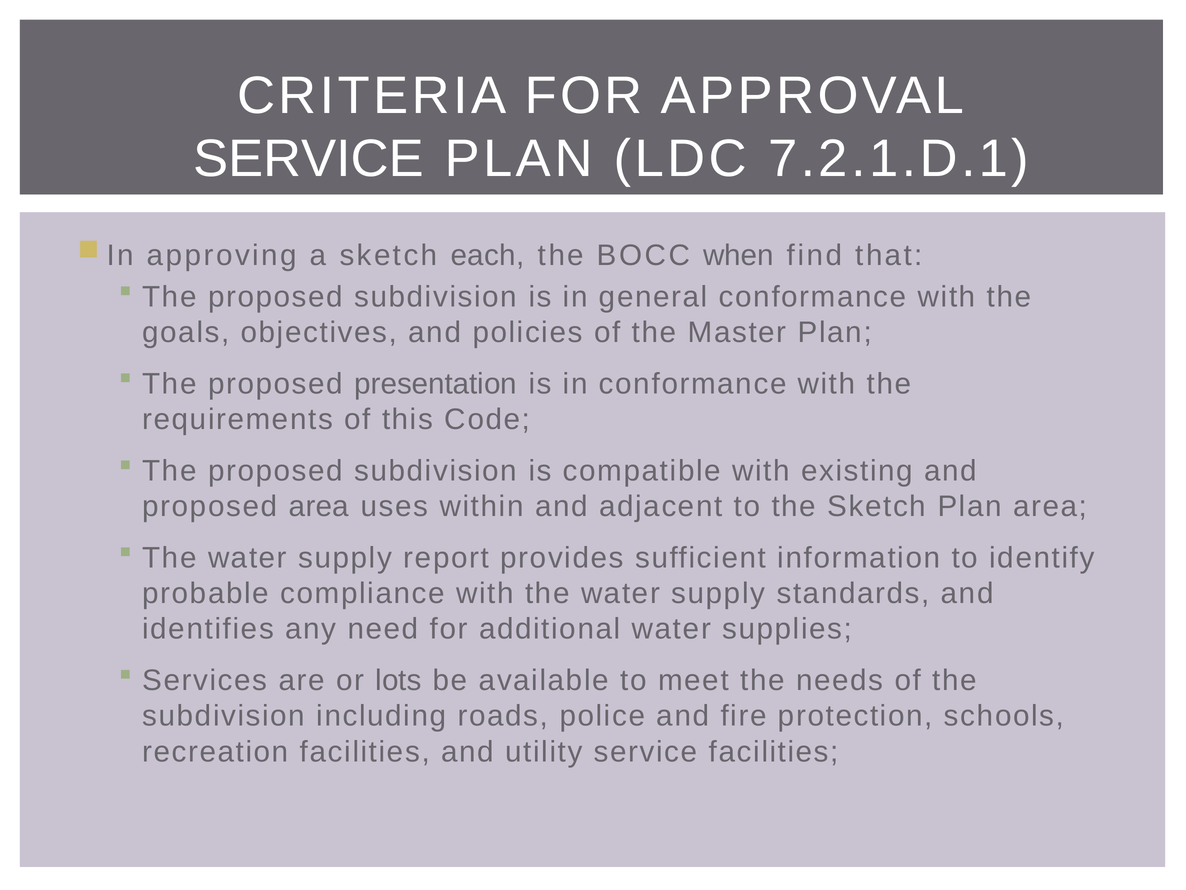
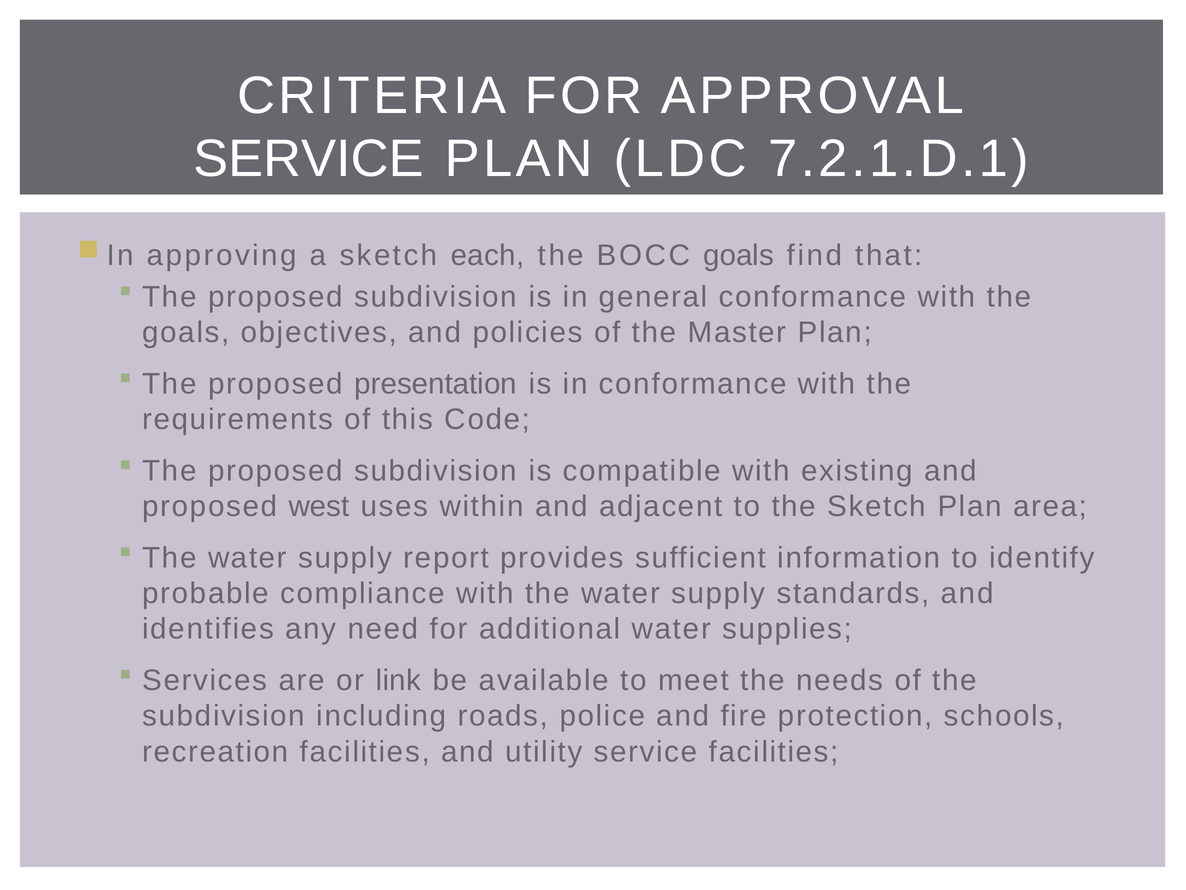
BOCC when: when -> goals
proposed area: area -> west
lots: lots -> link
